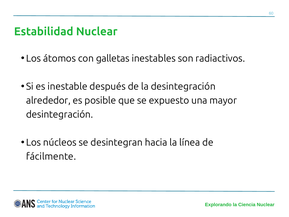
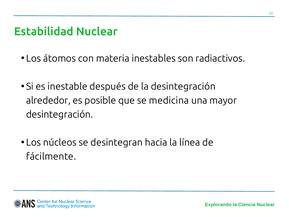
galletas: galletas -> materia
expuesto: expuesto -> medicina
